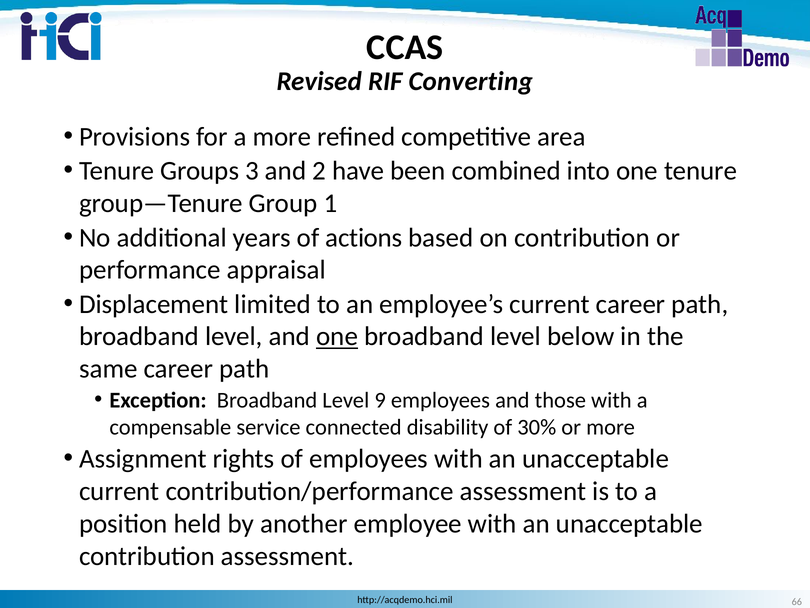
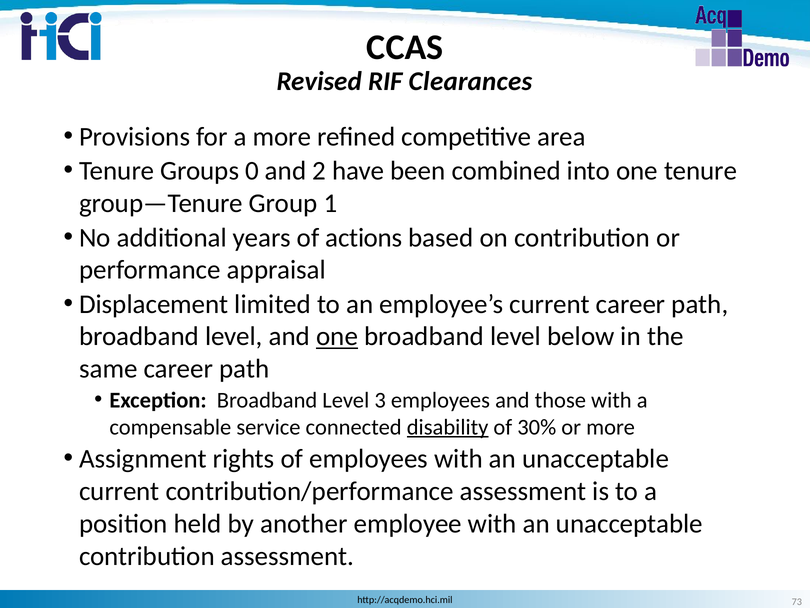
Converting: Converting -> Clearances
3: 3 -> 0
9: 9 -> 3
disability underline: none -> present
66: 66 -> 73
